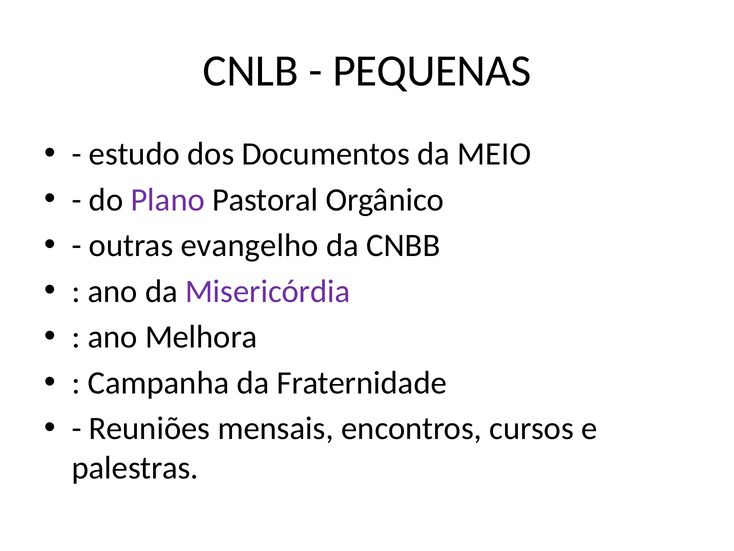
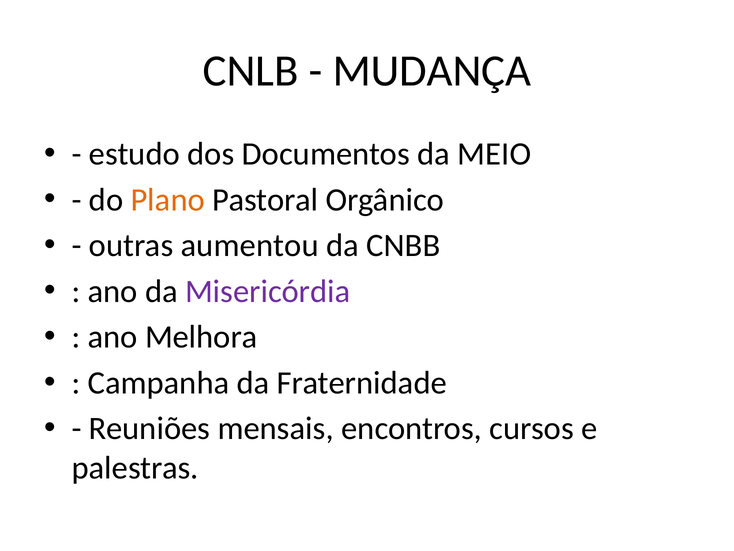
PEQUENAS: PEQUENAS -> MUDANÇA
Plano colour: purple -> orange
evangelho: evangelho -> aumentou
